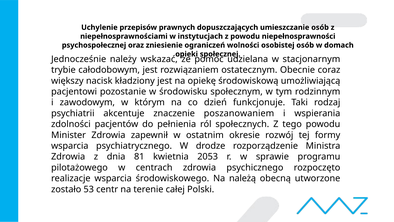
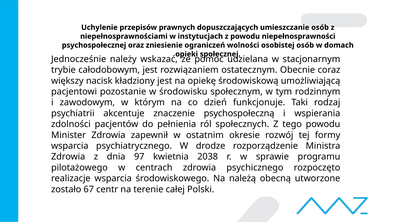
poszanowaniem: poszanowaniem -> psychospołeczną
81: 81 -> 97
2053: 2053 -> 2038
53: 53 -> 67
